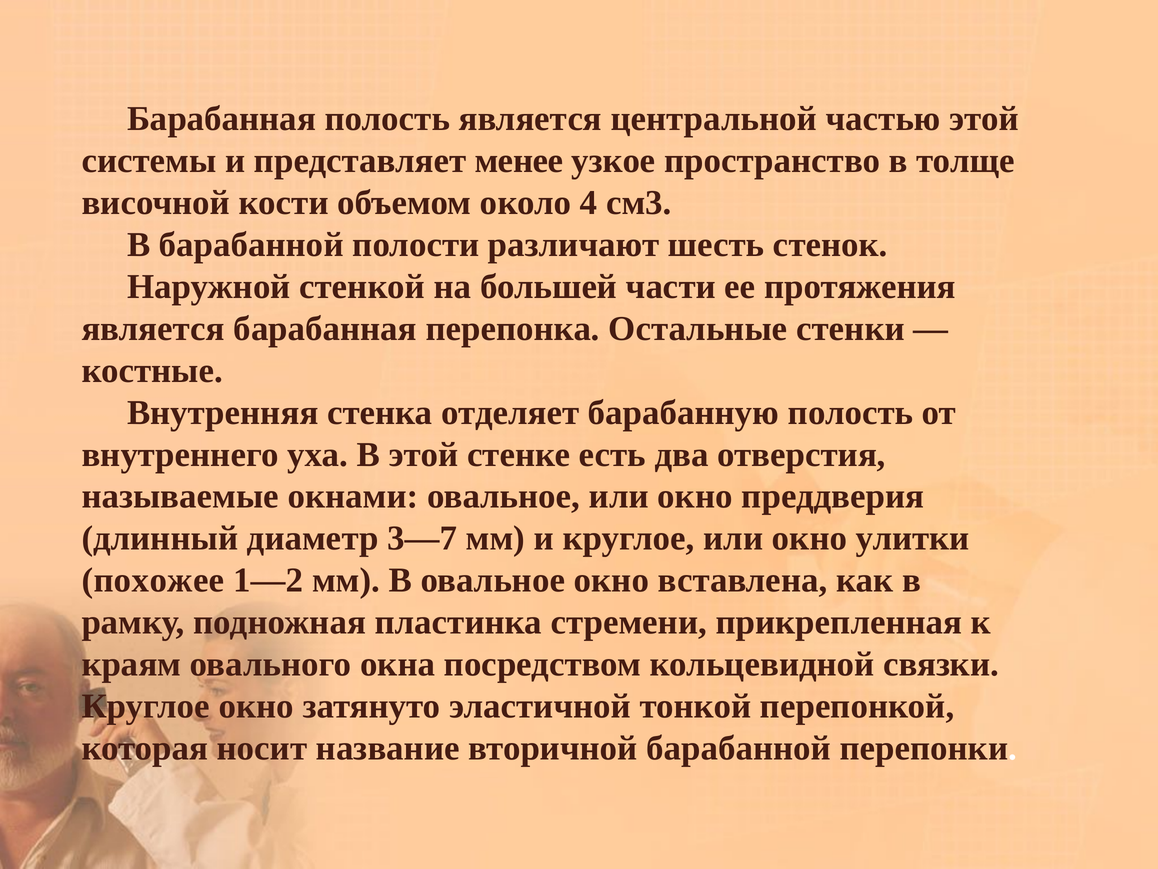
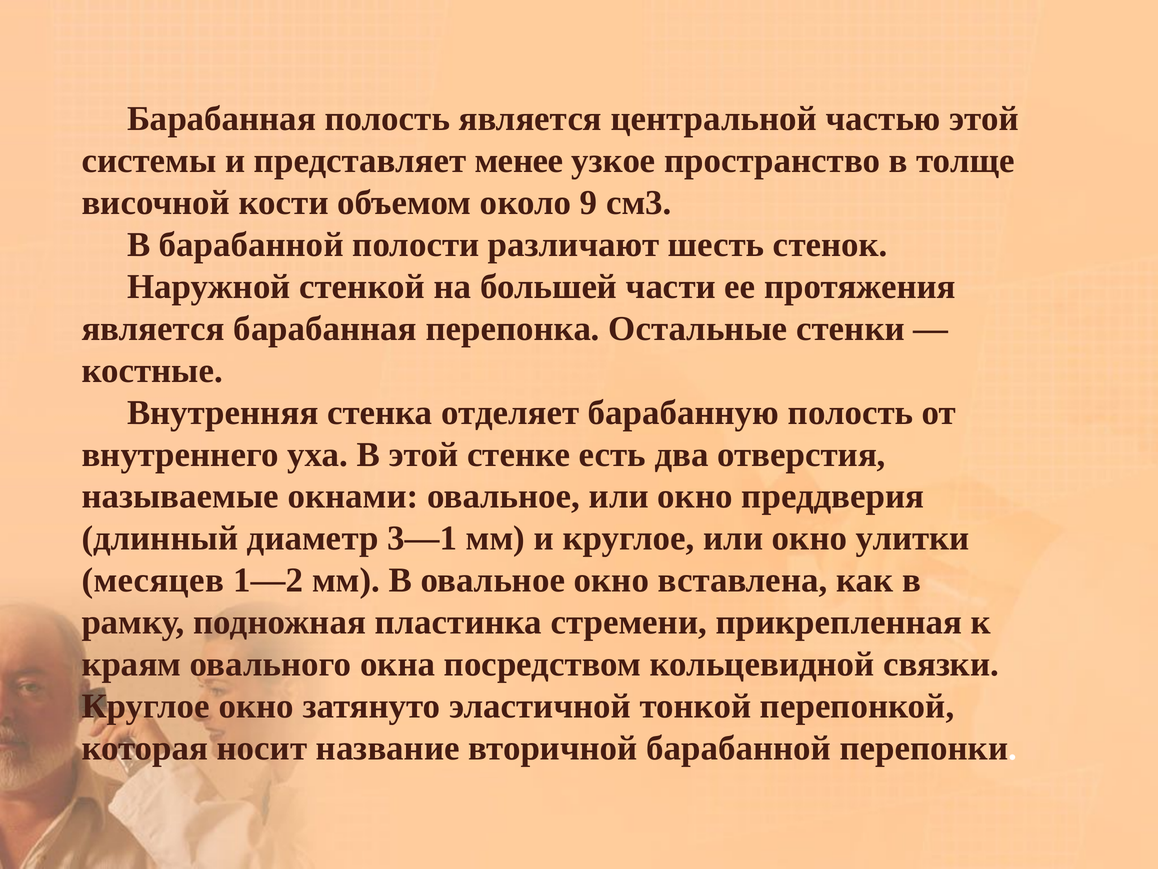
4: 4 -> 9
3—7: 3—7 -> 3—1
похожее: похожее -> месяцев
